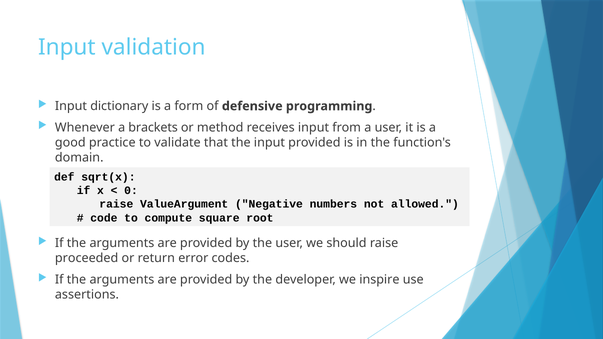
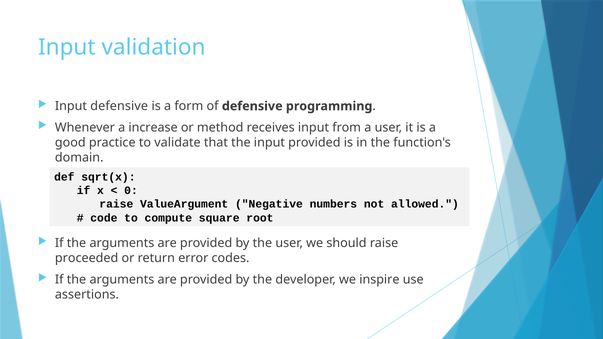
Input dictionary: dictionary -> defensive
brackets: brackets -> increase
